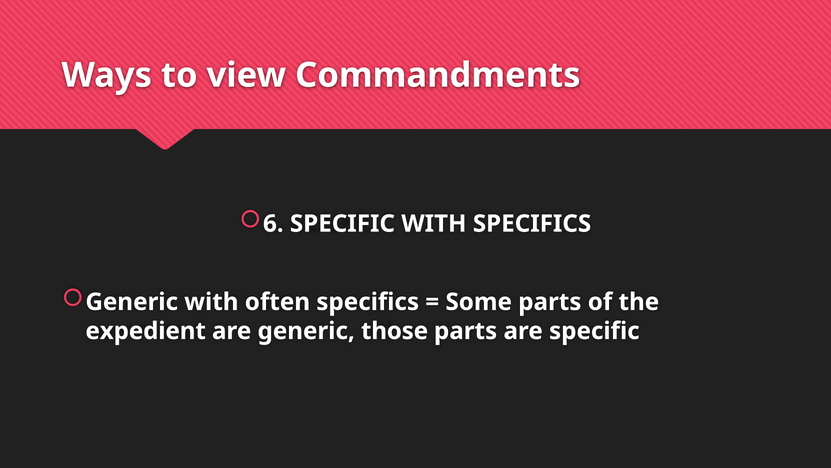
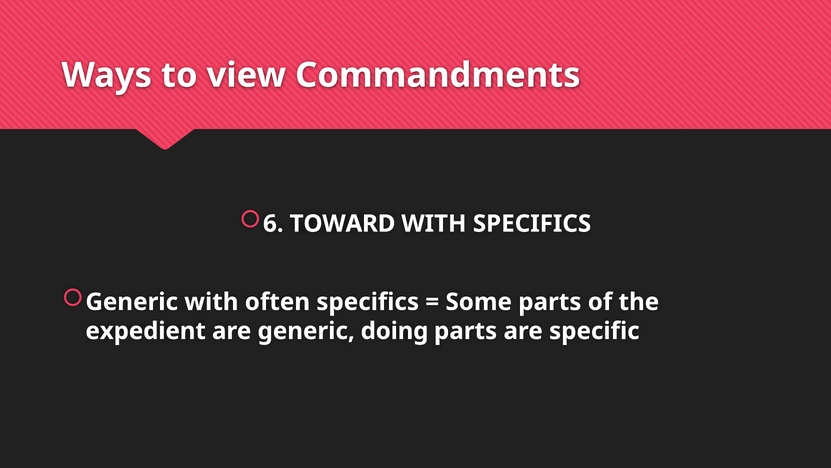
6 SPECIFIC: SPECIFIC -> TOWARD
those: those -> doing
